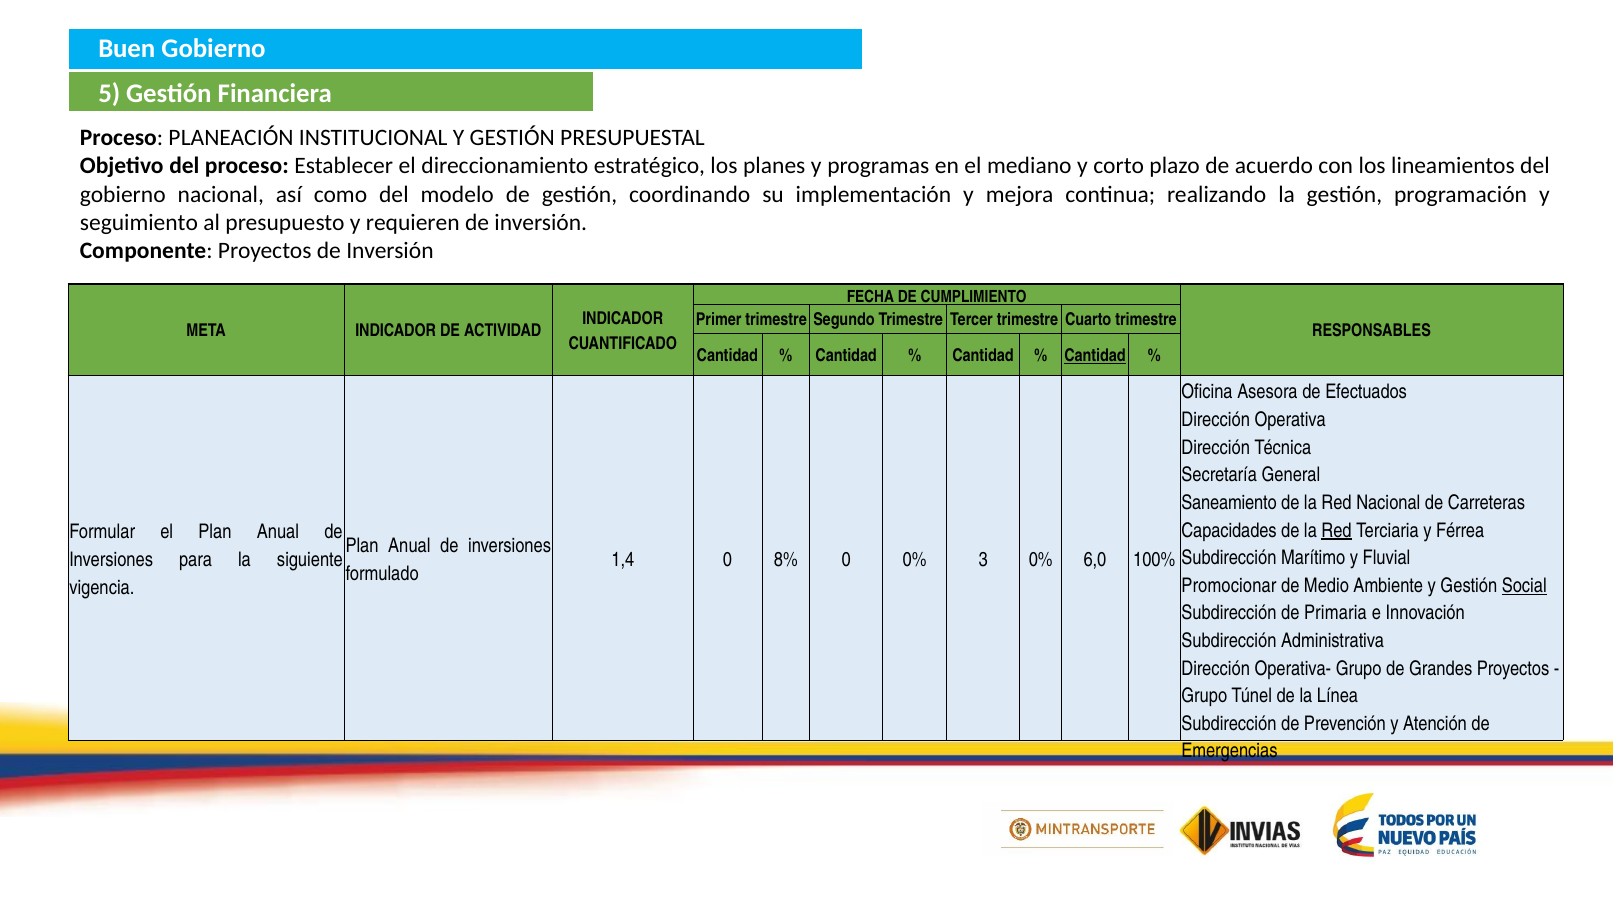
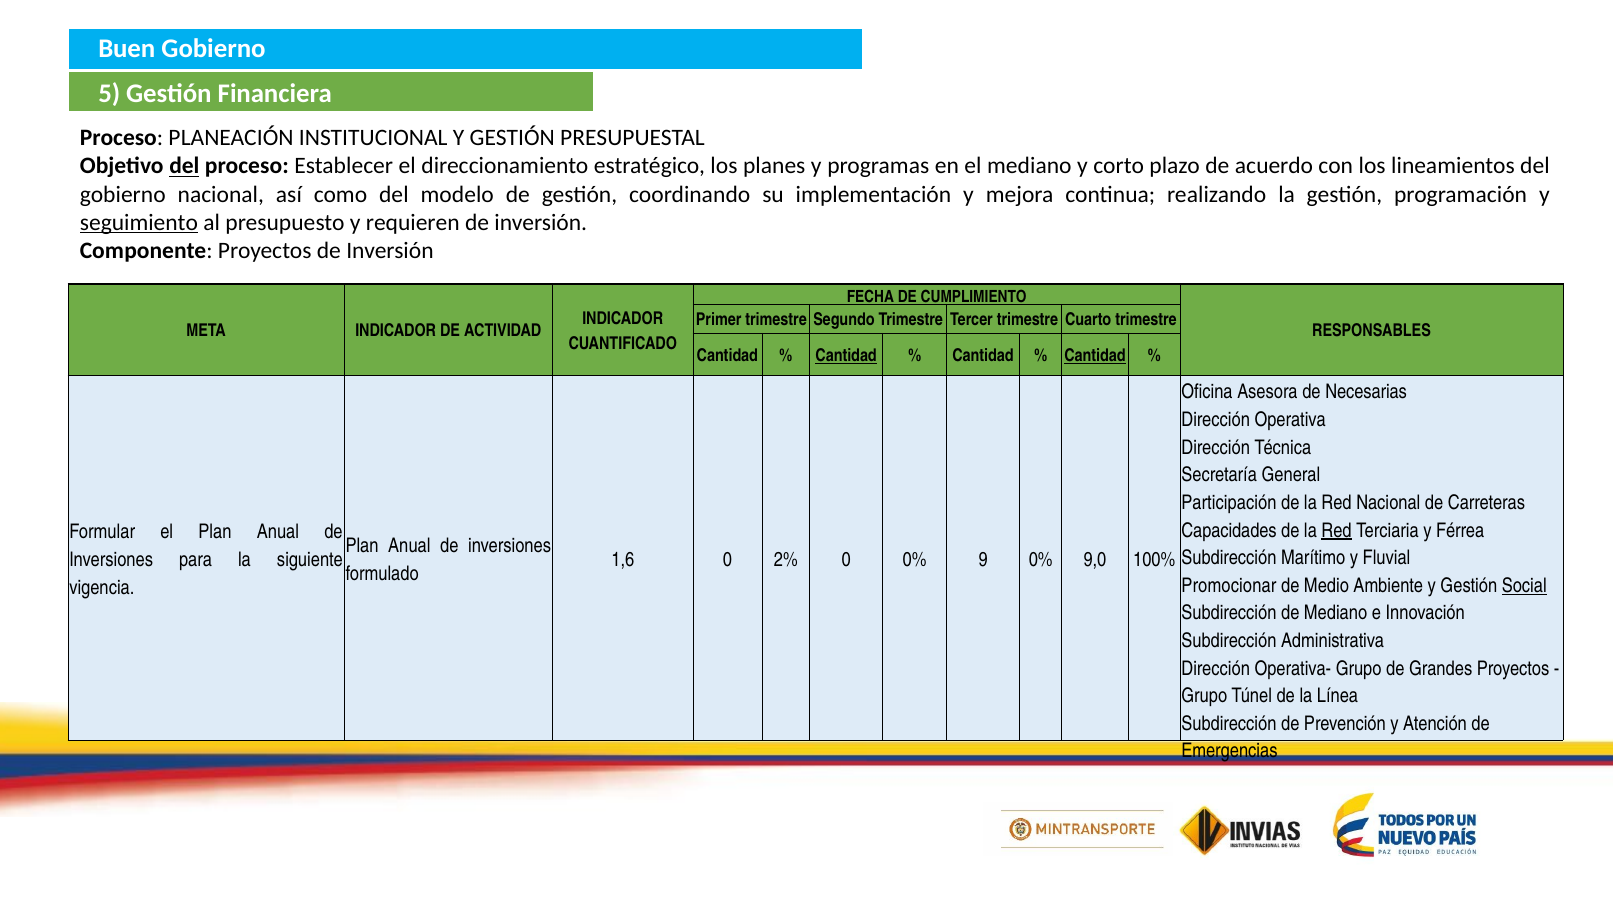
del at (184, 166) underline: none -> present
seguimiento underline: none -> present
Cantidad at (846, 356) underline: none -> present
Efectuados: Efectuados -> Necesarias
Saneamiento: Saneamiento -> Participación
1,4: 1,4 -> 1,6
8%: 8% -> 2%
3: 3 -> 9
6,0: 6,0 -> 9,0
de Primaria: Primaria -> Mediano
